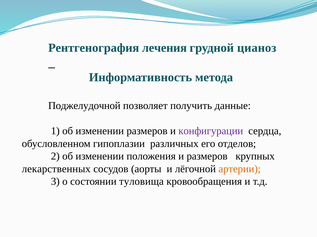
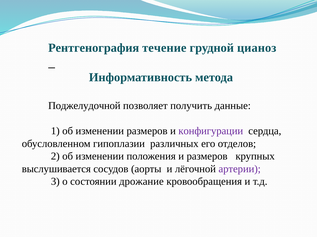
лечения: лечения -> течение
лекарственных: лекарственных -> выслушивается
артерии colour: orange -> purple
туловища: туловища -> дрожание
